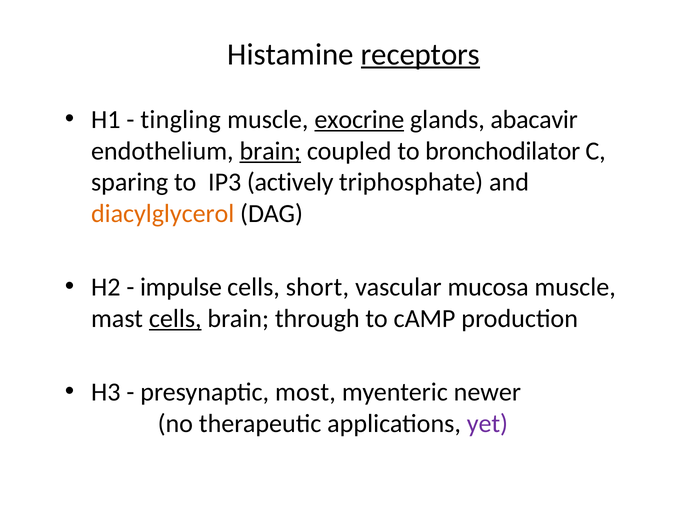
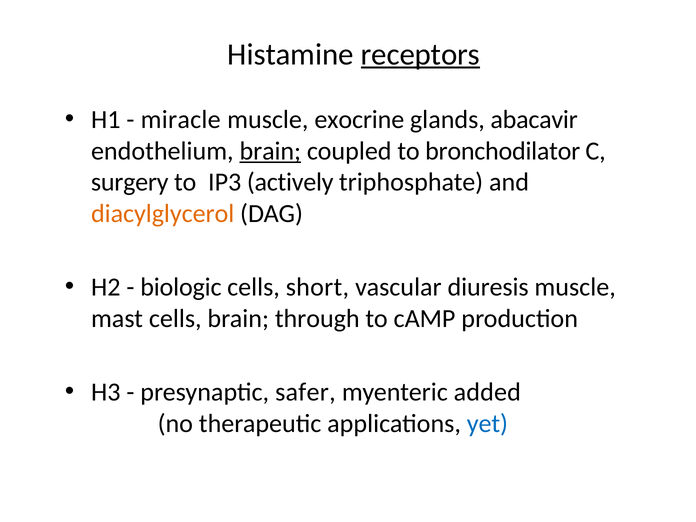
tingling: tingling -> miracle
exocrine underline: present -> none
sparing: sparing -> surgery
impulse: impulse -> biologic
mucosa: mucosa -> diuresis
cells at (175, 319) underline: present -> none
most: most -> safer
newer: newer -> added
yet colour: purple -> blue
